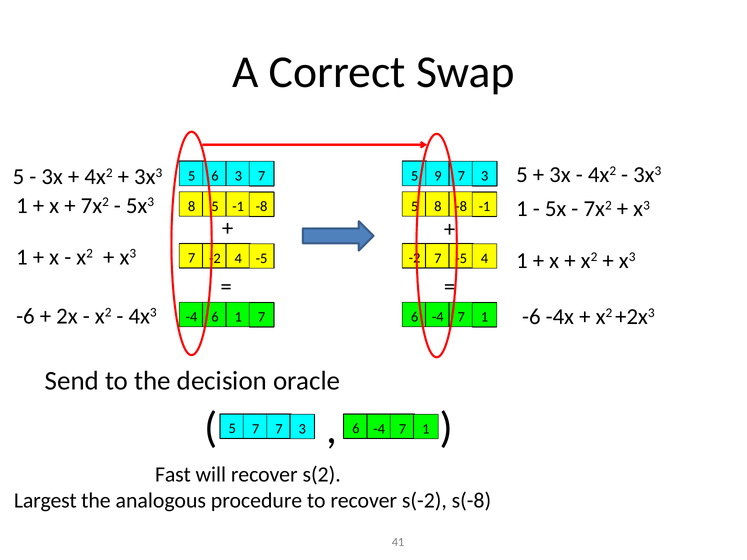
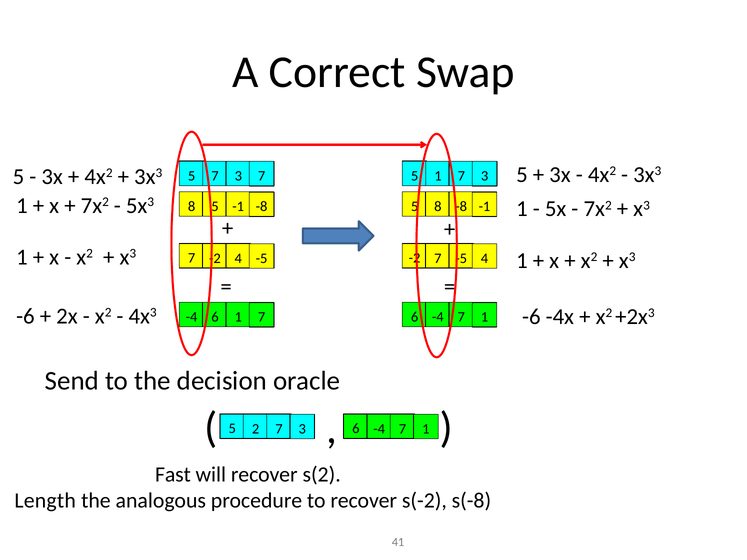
5 6: 6 -> 7
5 9: 9 -> 1
5 7: 7 -> 2
Largest: Largest -> Length
